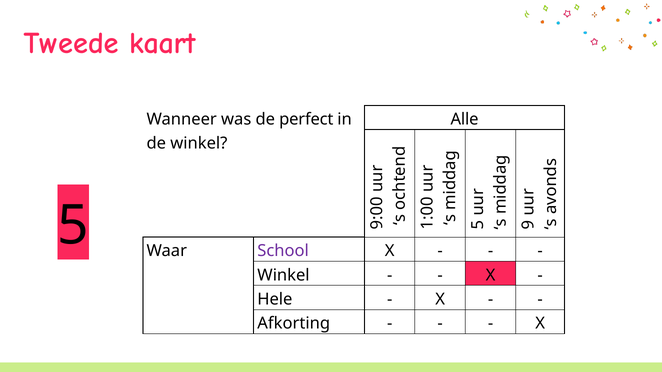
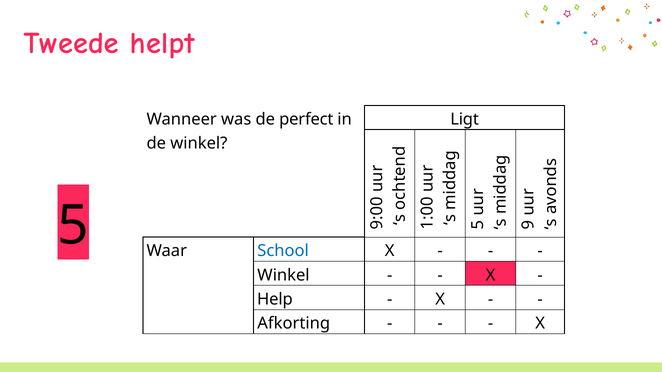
kaart: kaart -> helpt
Alle: Alle -> Ligt
School colour: purple -> blue
Hele: Hele -> Help
